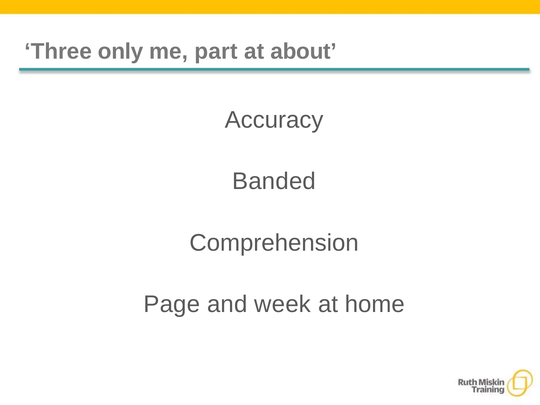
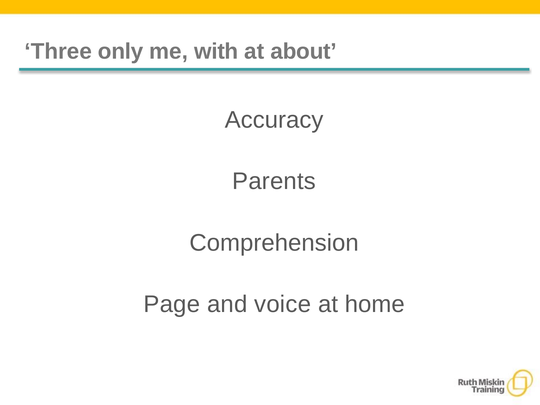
part: part -> with
Banded: Banded -> Parents
week: week -> voice
